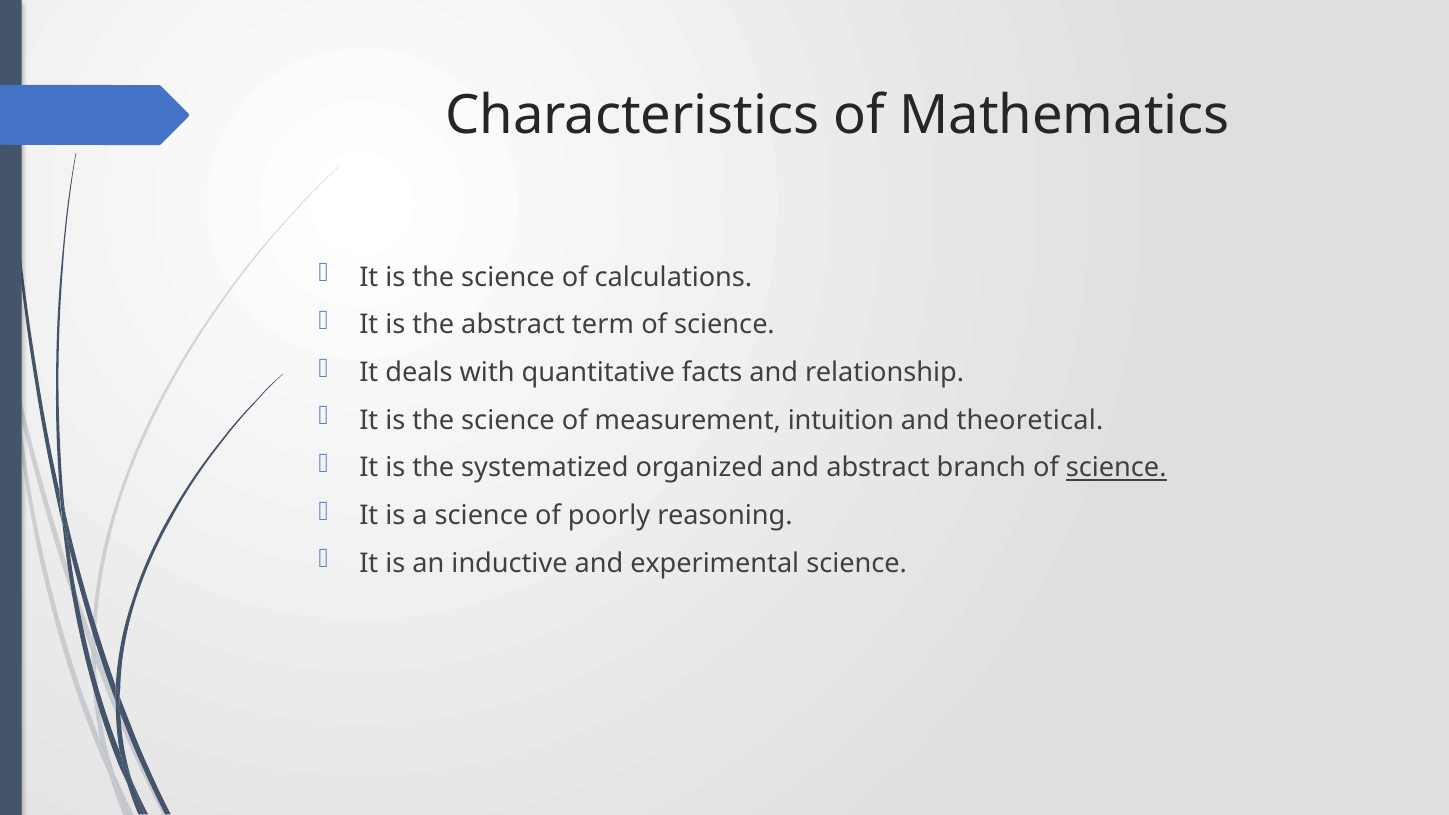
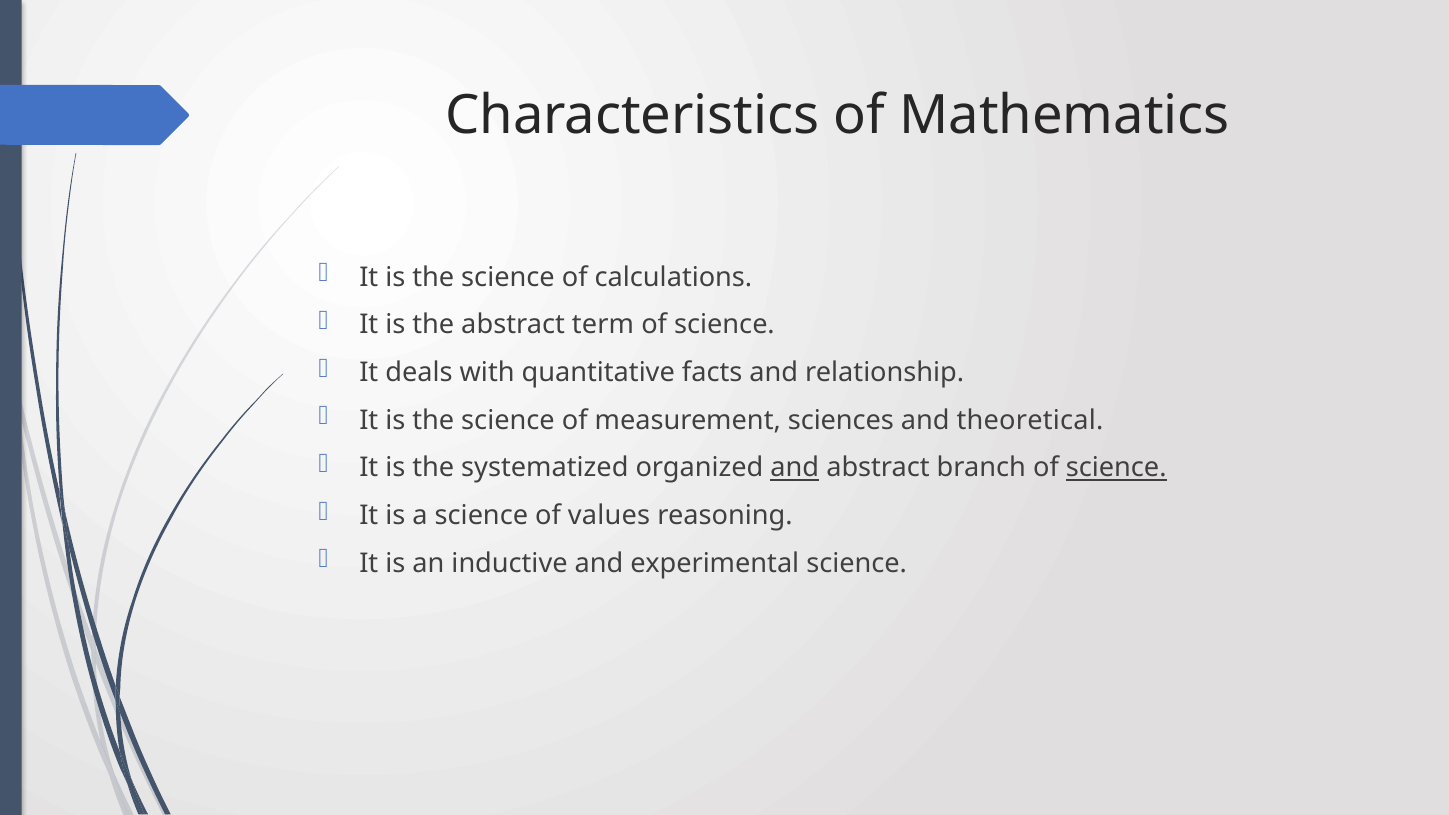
intuition: intuition -> sciences
and at (795, 468) underline: none -> present
poorly: poorly -> values
